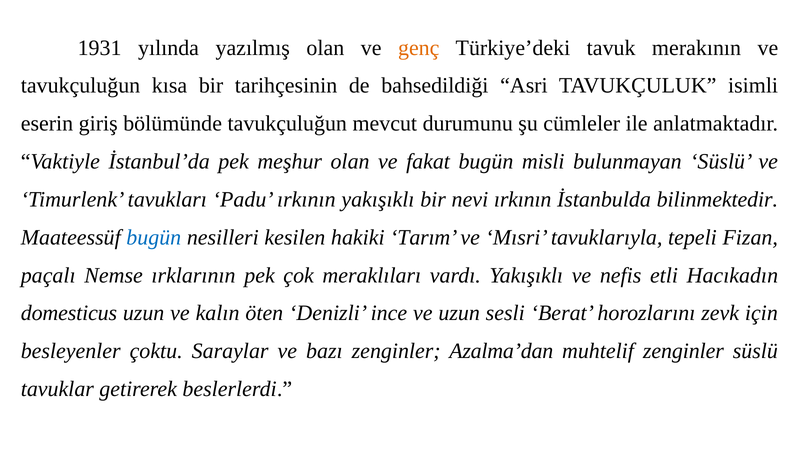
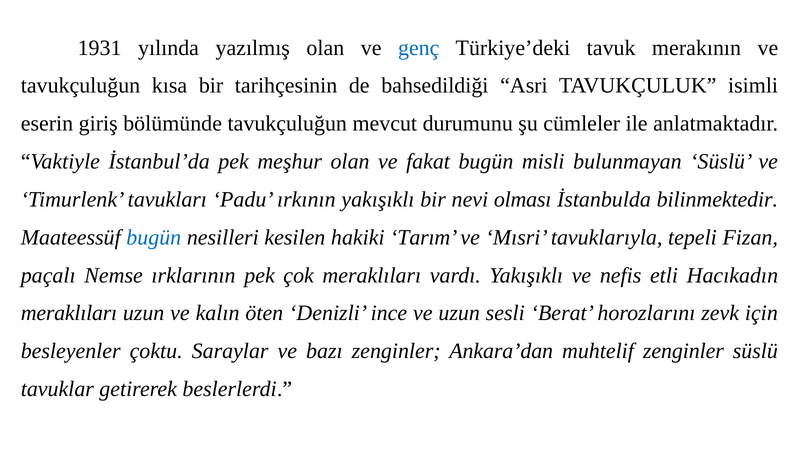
genç colour: orange -> blue
nevi ırkının: ırkının -> olması
domesticus at (69, 313): domesticus -> meraklıları
Azalma’dan: Azalma’dan -> Ankara’dan
